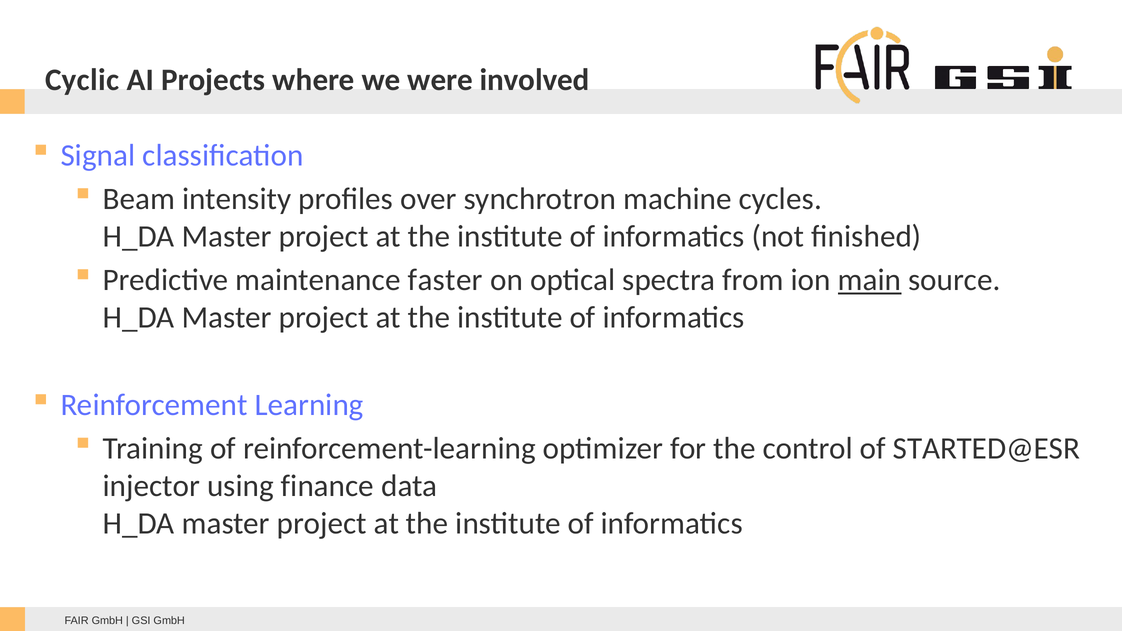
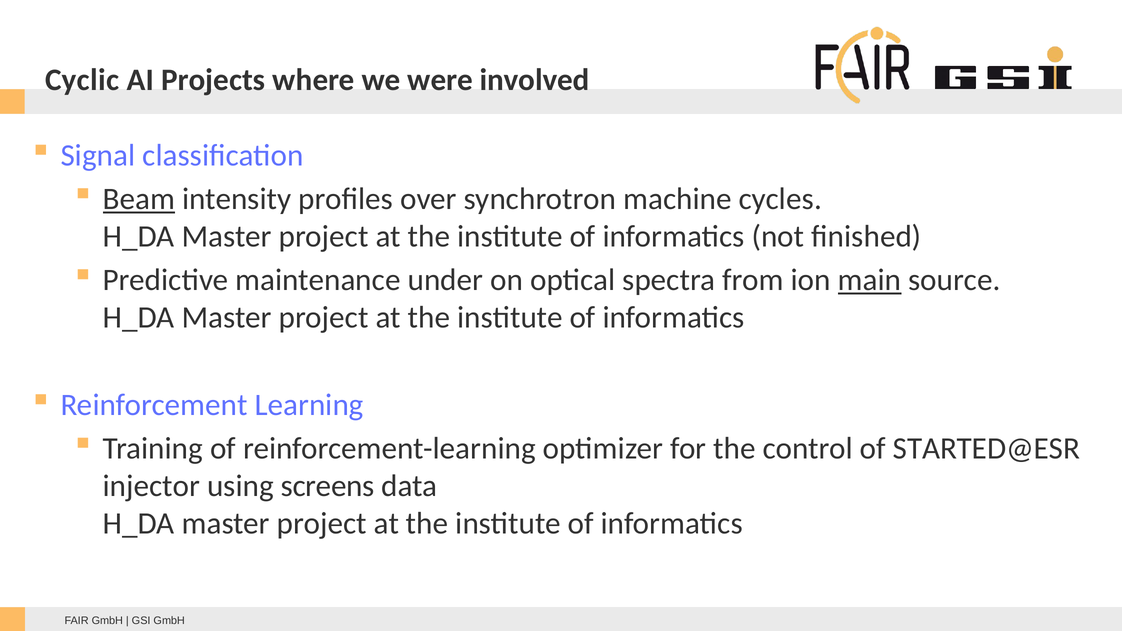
Beam underline: none -> present
faster: faster -> under
finance: finance -> screens
